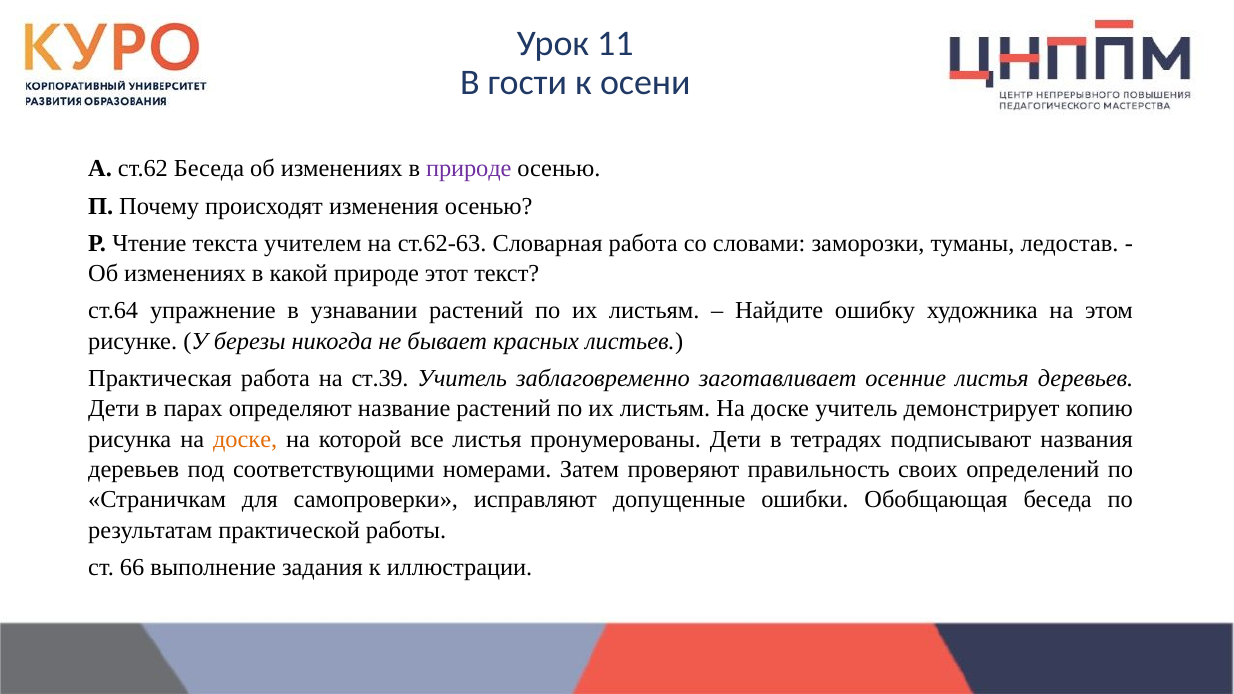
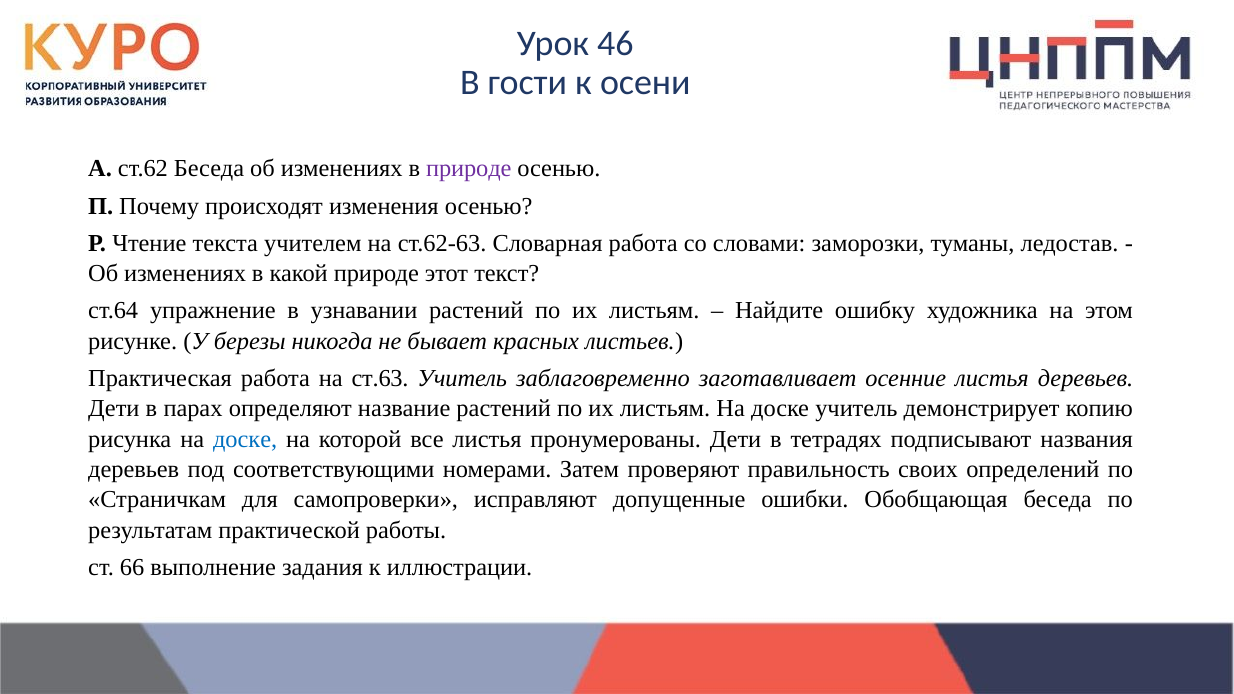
11: 11 -> 46
ст.39: ст.39 -> ст.63
доске at (245, 439) colour: orange -> blue
